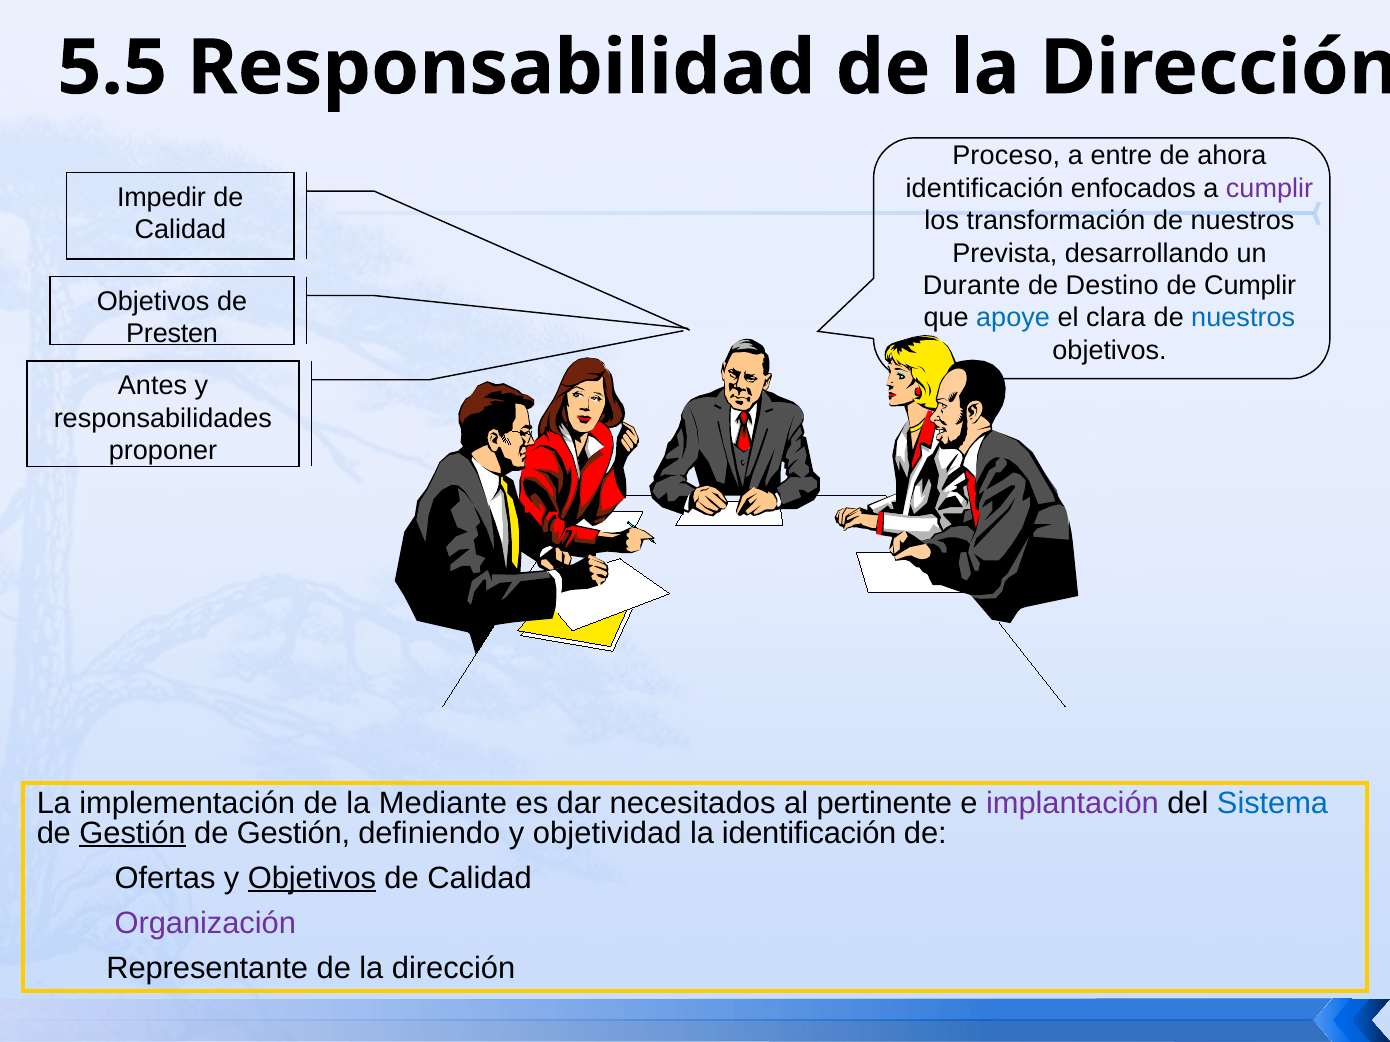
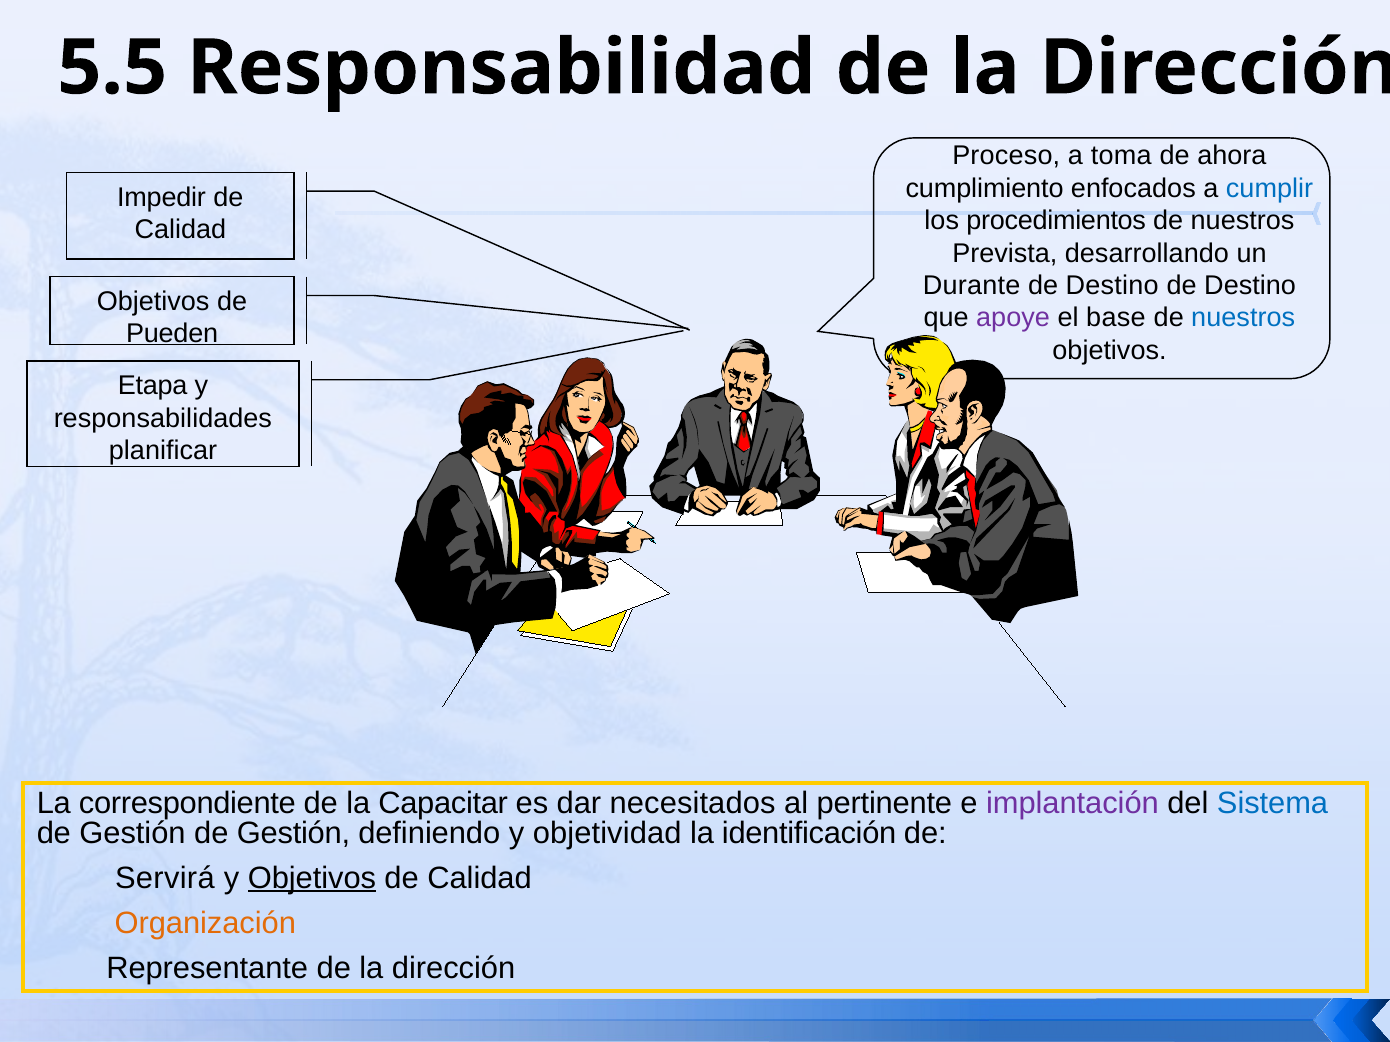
entre: entre -> toma
identificación at (984, 188): identificación -> cumplimiento
cumplir at (1270, 188) colour: purple -> blue
transformación: transformación -> procedimientos
Cumplir at (1250, 286): Cumplir -> Destino
apoye colour: blue -> purple
clara: clara -> base
Presten: Presten -> Pueden
Antes: Antes -> Etapa
proponer: proponer -> planificar
implementación: implementación -> correspondiente
Mediante: Mediante -> Capacitar
Gestión at (133, 833) underline: present -> none
Ofertas: Ofertas -> Servirá
Organización colour: purple -> orange
